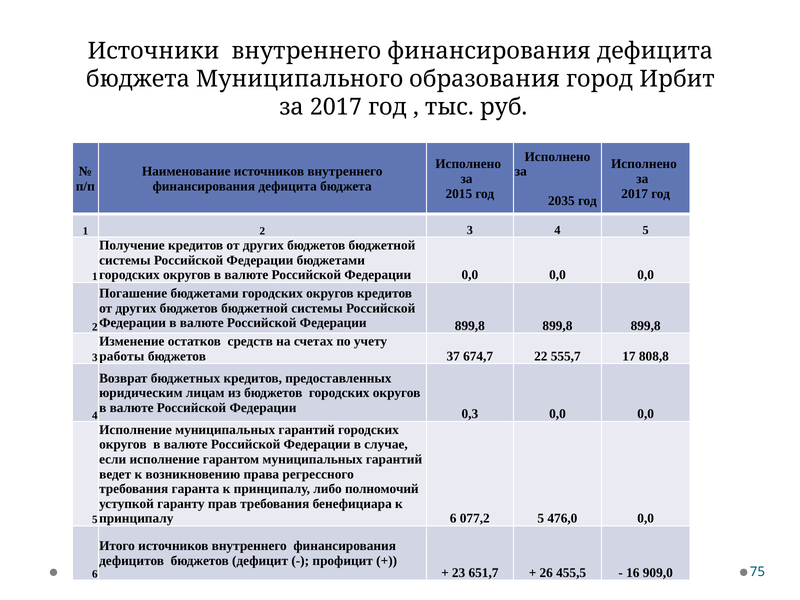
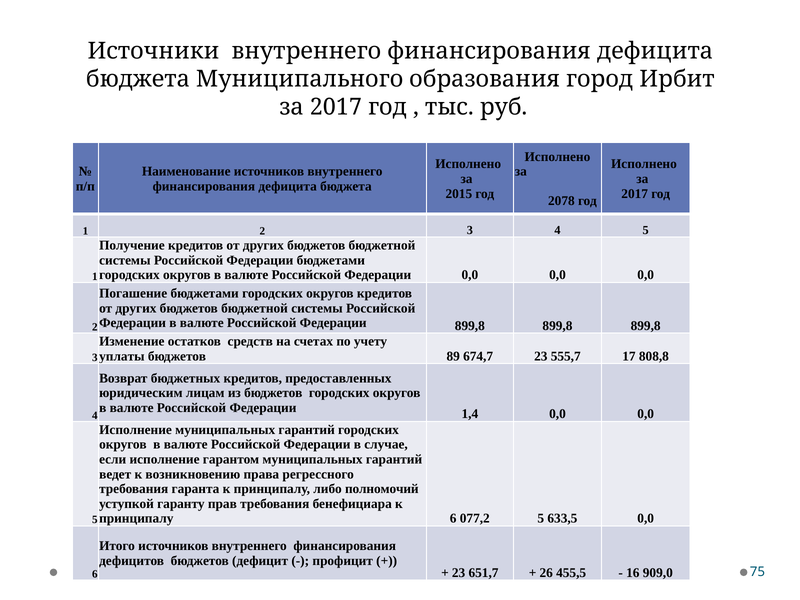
2035: 2035 -> 2078
работы: работы -> уплаты
37: 37 -> 89
674,7 22: 22 -> 23
0,3: 0,3 -> 1,4
476,0: 476,0 -> 633,5
